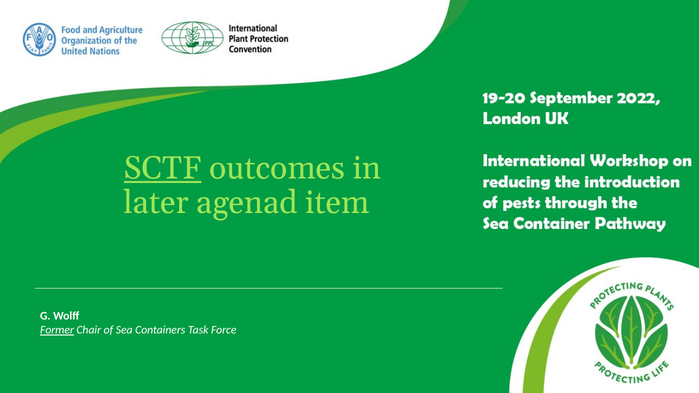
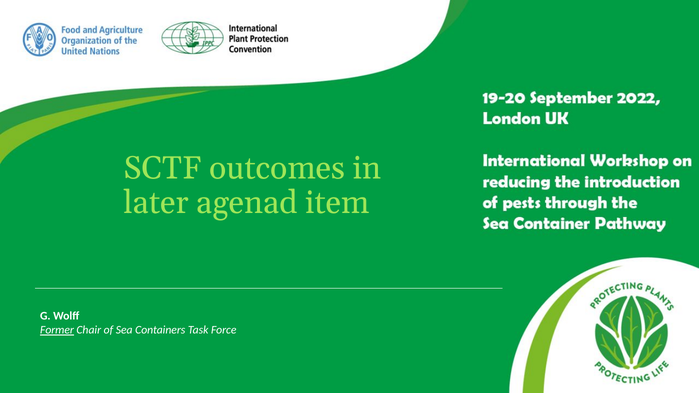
SCTF underline: present -> none
